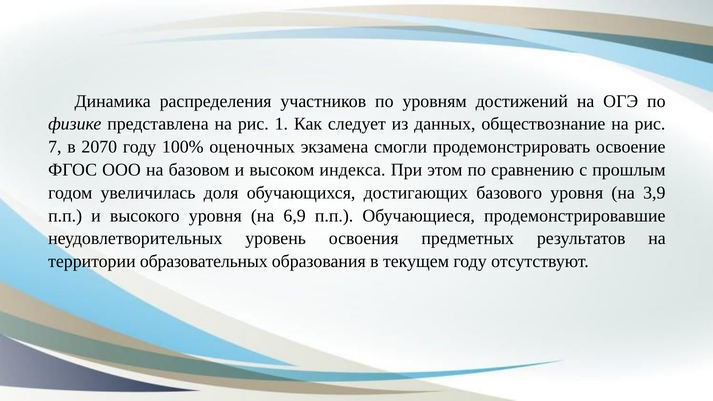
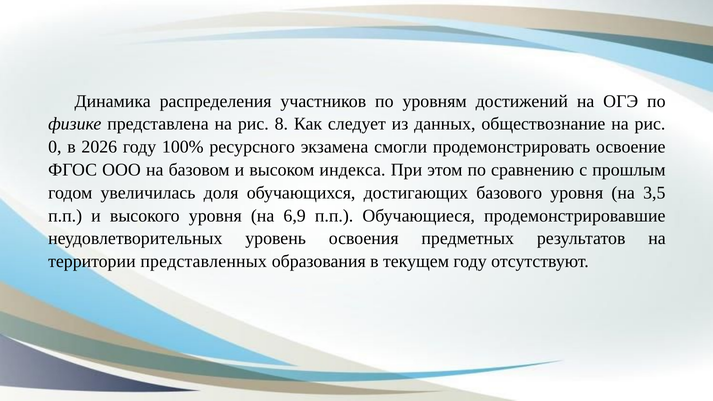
1: 1 -> 8
7: 7 -> 0
2070: 2070 -> 2026
оценочных: оценочных -> ресурсного
3,9: 3,9 -> 3,5
образовательных: образовательных -> представленных
